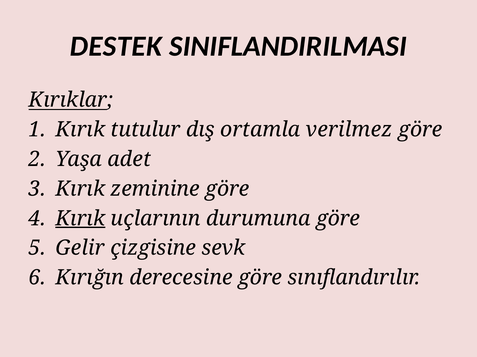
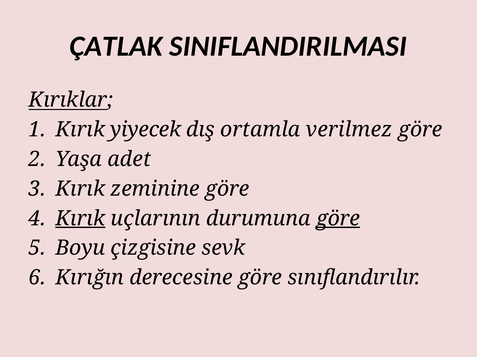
DESTEK: DESTEK -> ÇATLAK
tutulur: tutulur -> yiyecek
göre at (338, 219) underline: none -> present
Gelir: Gelir -> Boyu
